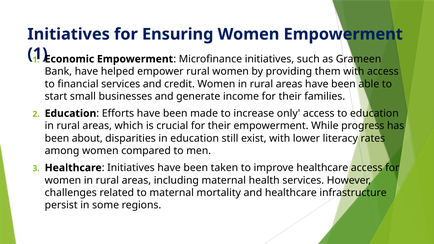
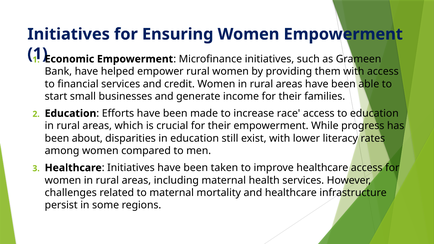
only: only -> race
